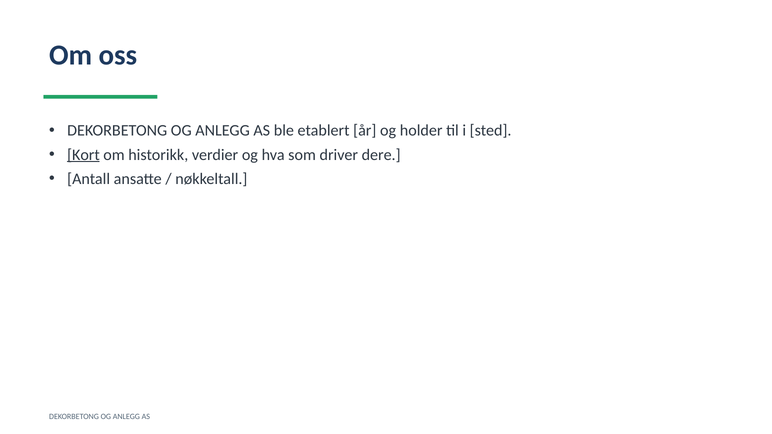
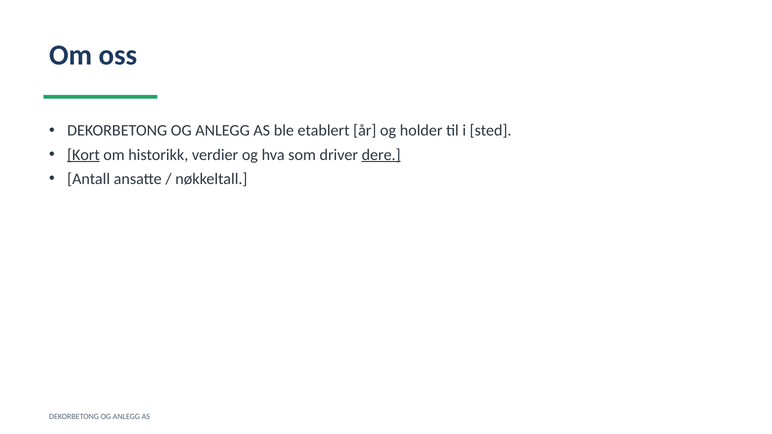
dere underline: none -> present
